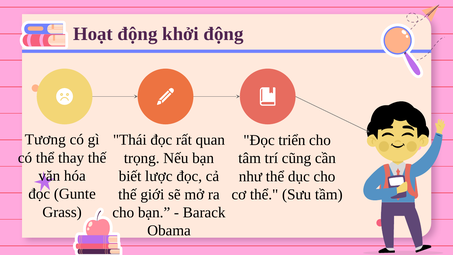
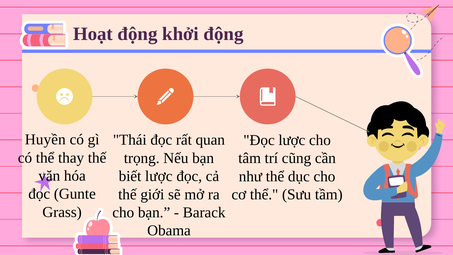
Tương: Tương -> Huyền
Đọc triển: triển -> lược
